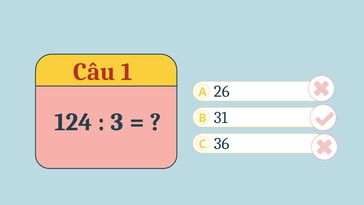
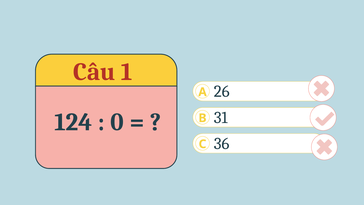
3: 3 -> 0
